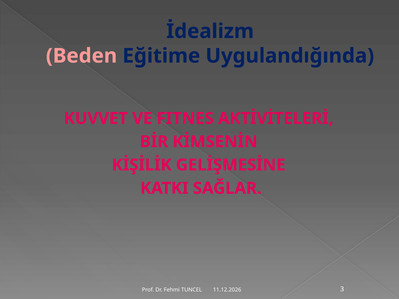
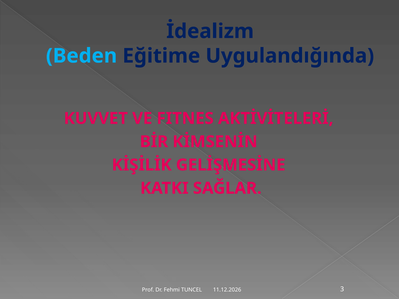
Beden colour: pink -> light blue
